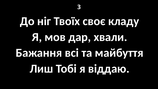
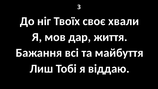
кладу: кладу -> хвали
хвали: хвали -> життя
